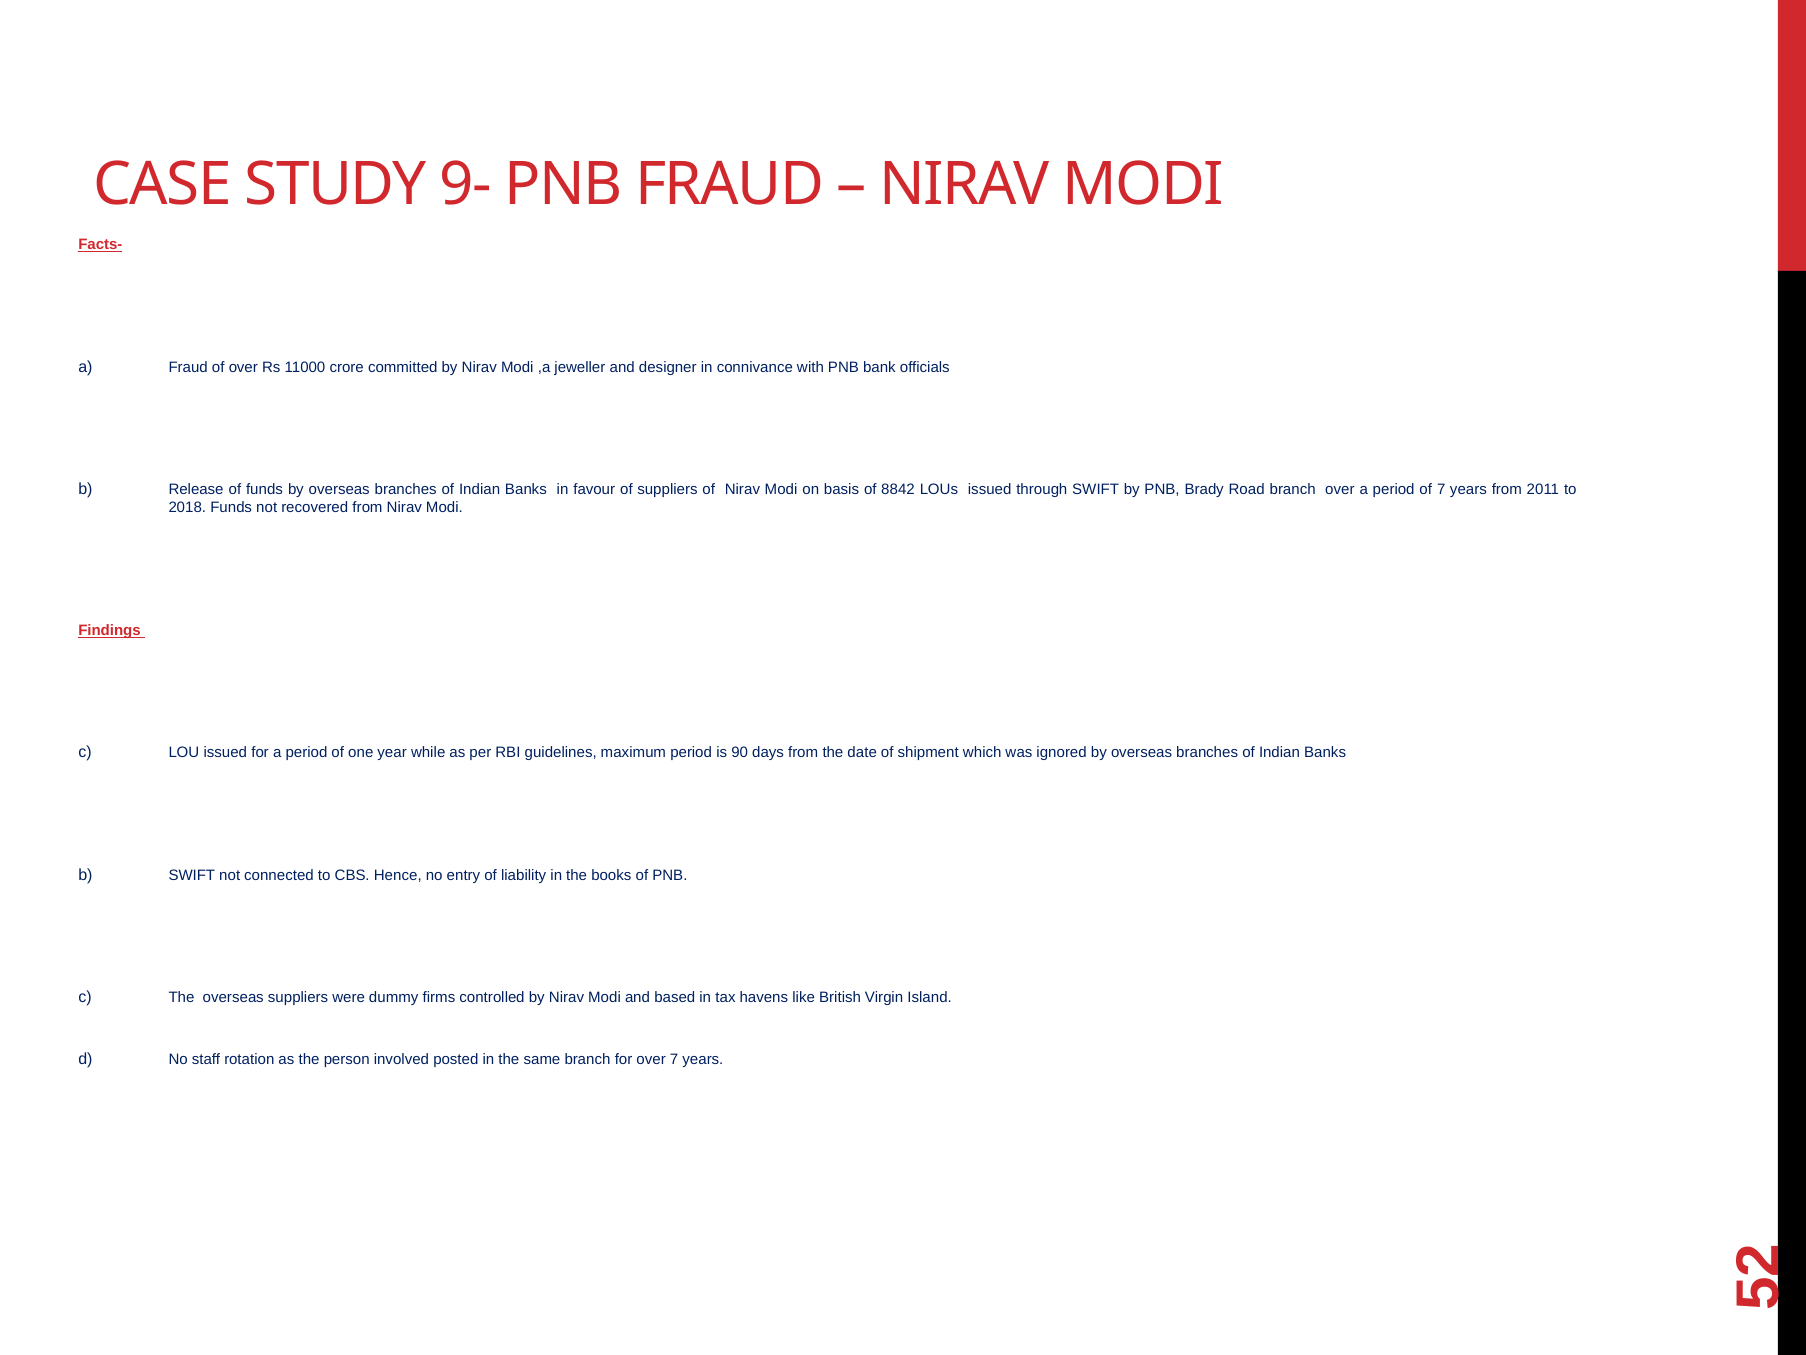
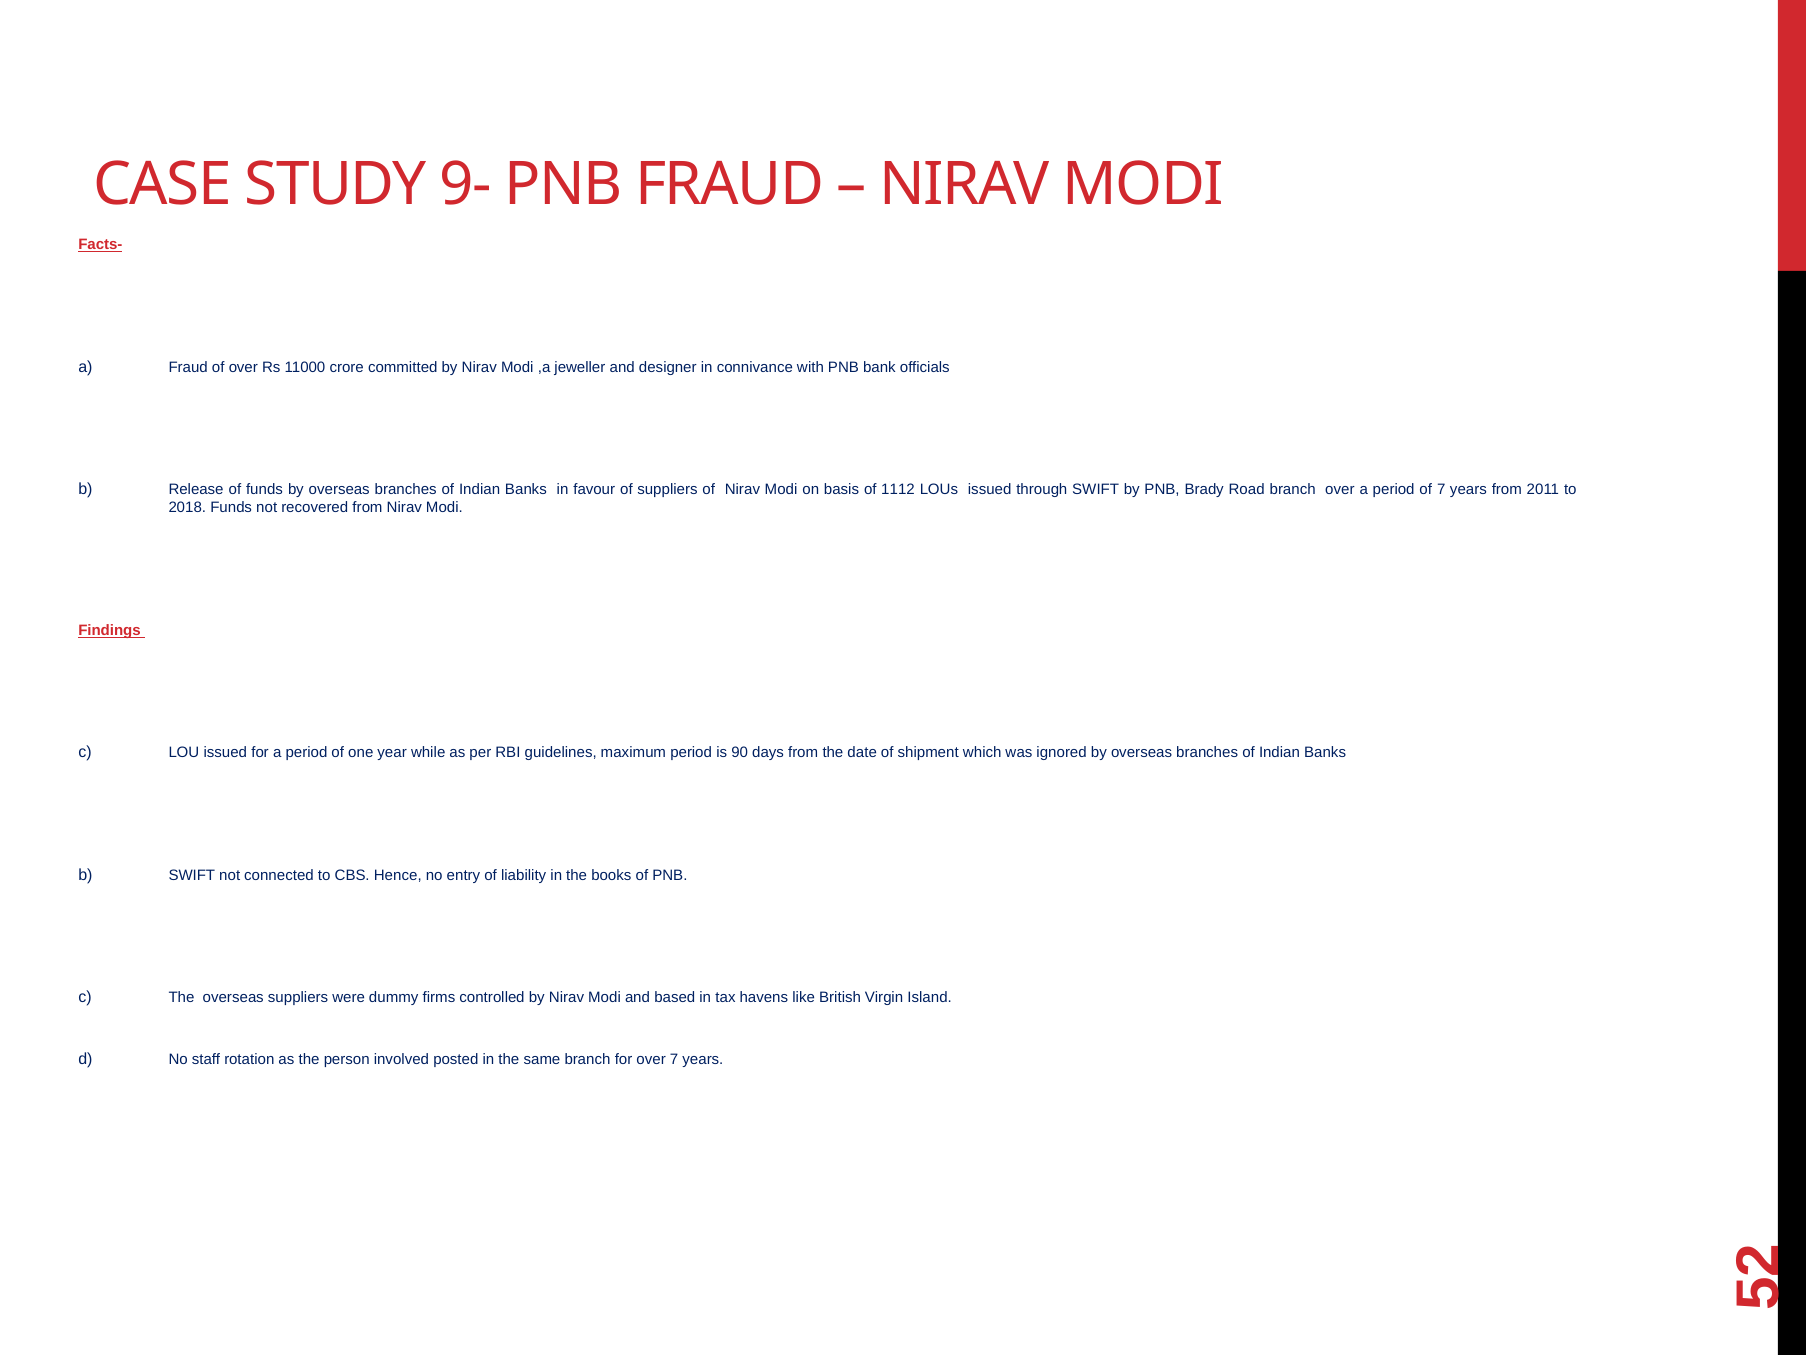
8842: 8842 -> 1112
